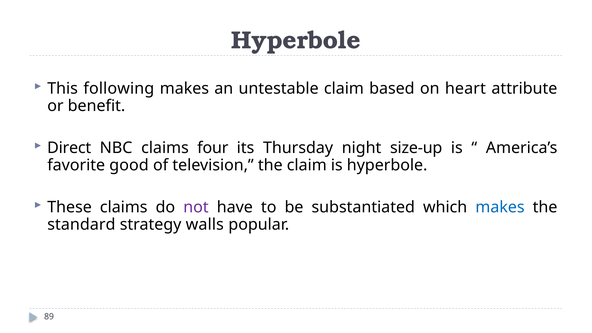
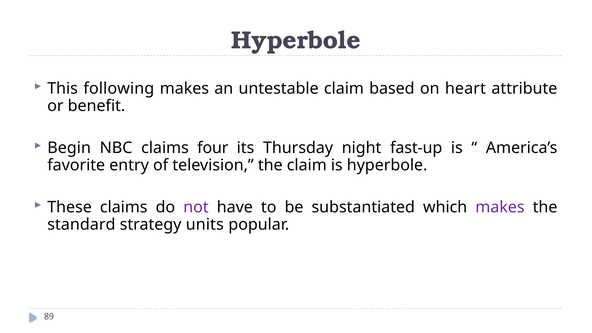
Direct: Direct -> Begin
size-up: size-up -> fast-up
good: good -> entry
makes at (500, 207) colour: blue -> purple
walls: walls -> units
